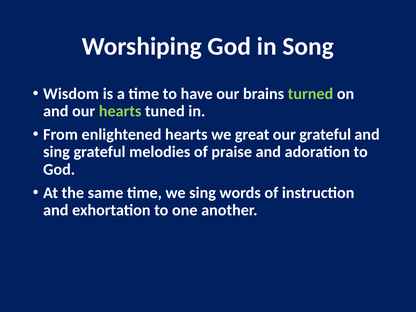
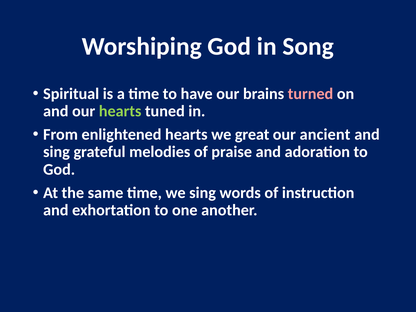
Wisdom: Wisdom -> Spiritual
turned colour: light green -> pink
our grateful: grateful -> ancient
